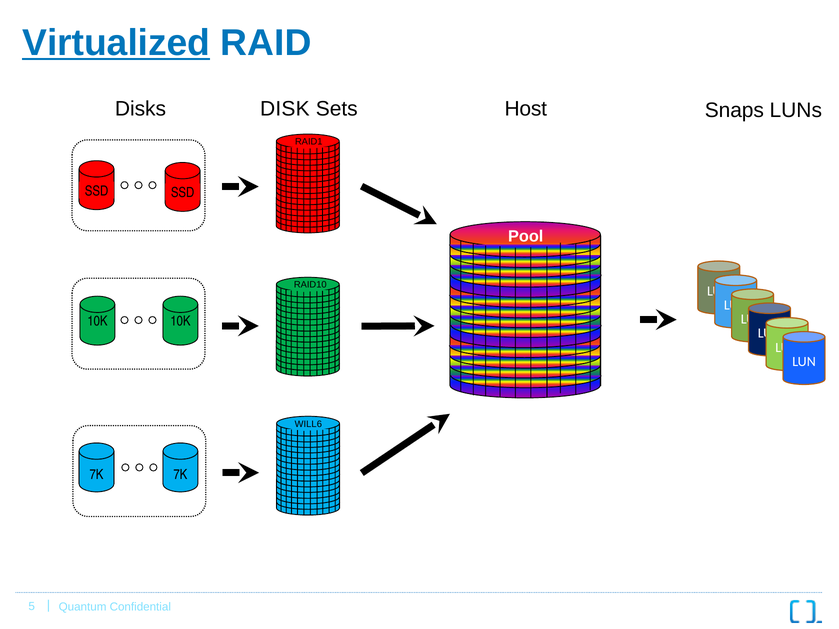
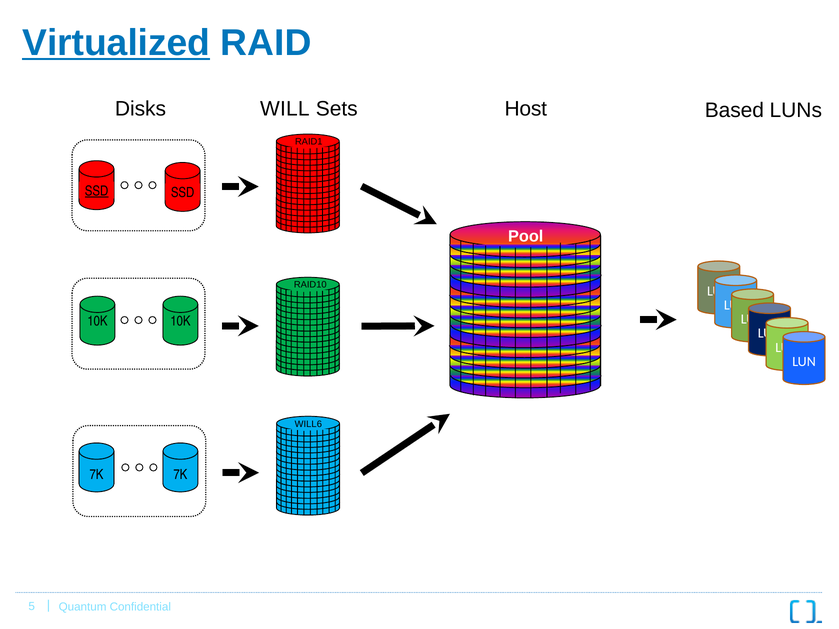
DISK: DISK -> WILL
Snaps: Snaps -> Based
SSD at (97, 191) underline: none -> present
